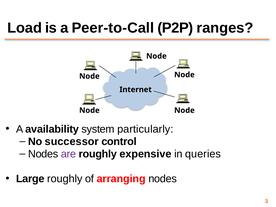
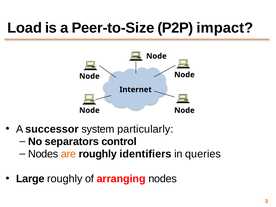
Peer-to-Call: Peer-to-Call -> Peer-to-Size
ranges: ranges -> impact
availability: availability -> successor
successor: successor -> separators
are colour: purple -> orange
expensive: expensive -> identifiers
